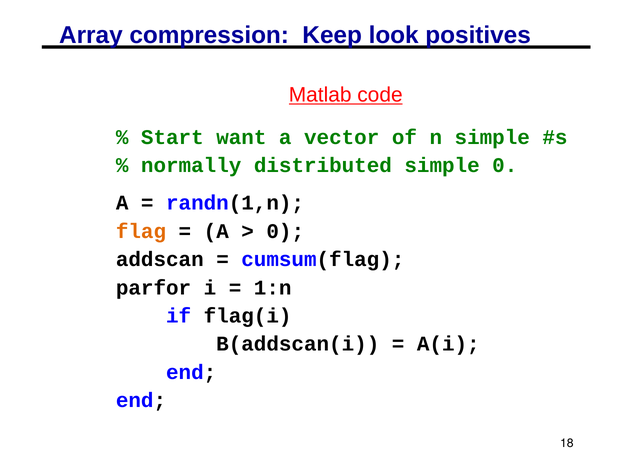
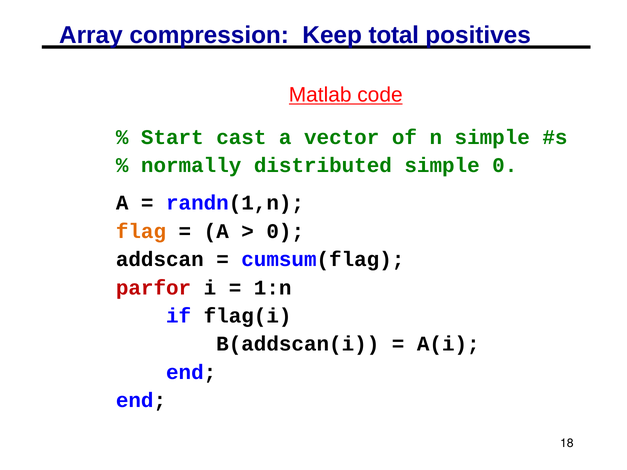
look: look -> total
want: want -> cast
parfor colour: black -> red
